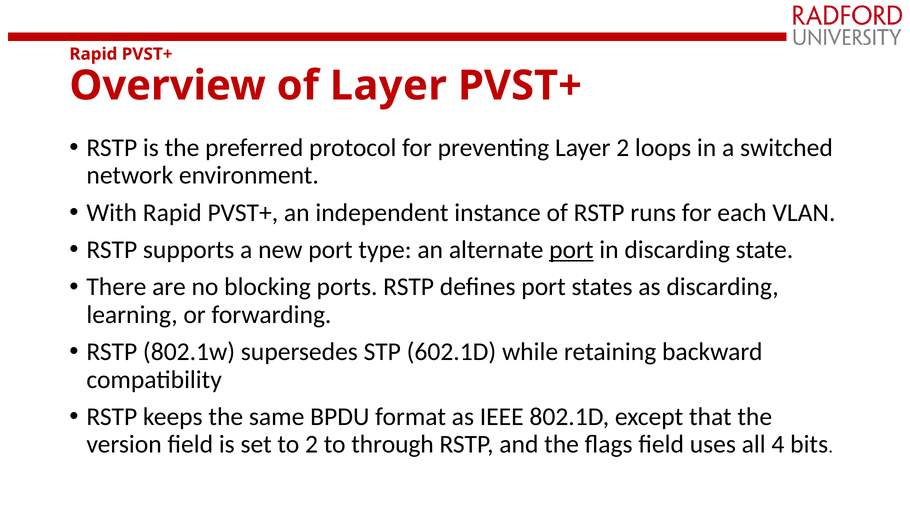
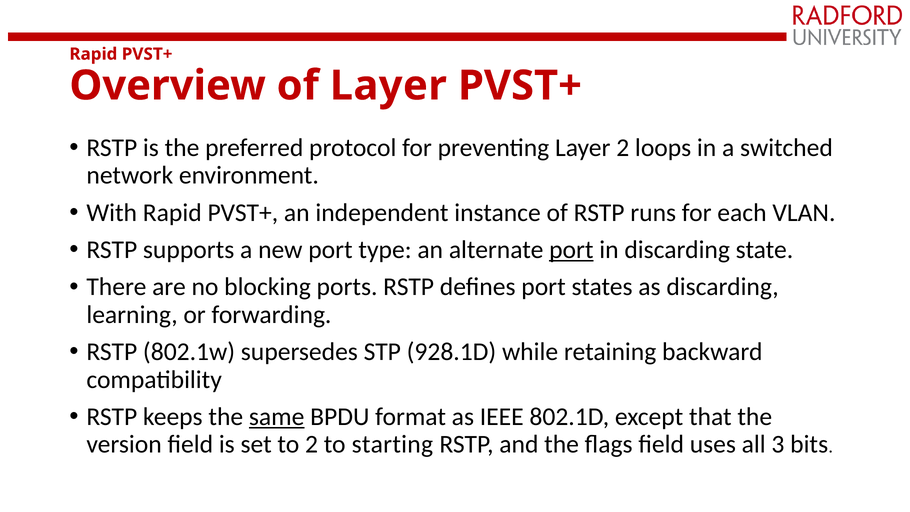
602.1D: 602.1D -> 928.1D
same underline: none -> present
through: through -> starting
4: 4 -> 3
